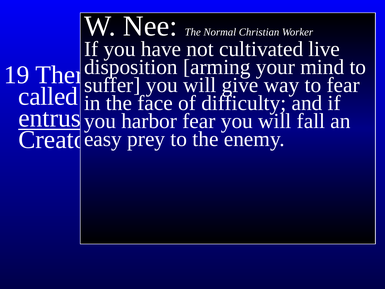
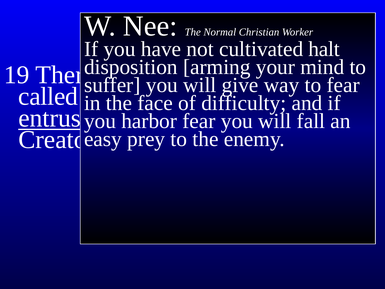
live: live -> halt
